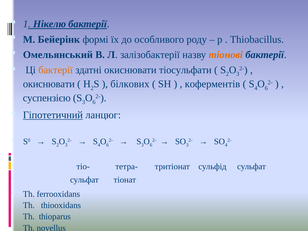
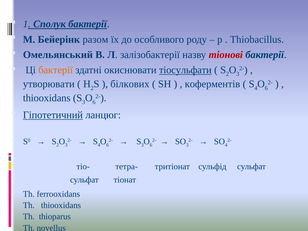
Нікелю: Нікелю -> Сполук
формі: формі -> разом
тіонові colour: orange -> red
тіосульфати underline: none -> present
окиснювати at (49, 84): окиснювати -> утворювати
суспензією at (47, 98): суспензією -> thiooxidans
